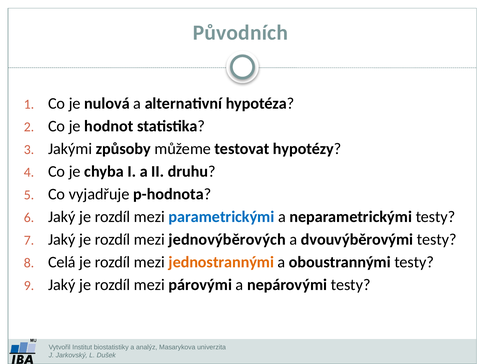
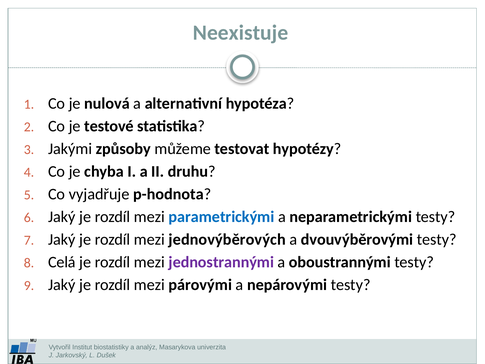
Původních: Původních -> Neexistuje
hodnot: hodnot -> testové
jednostrannými colour: orange -> purple
